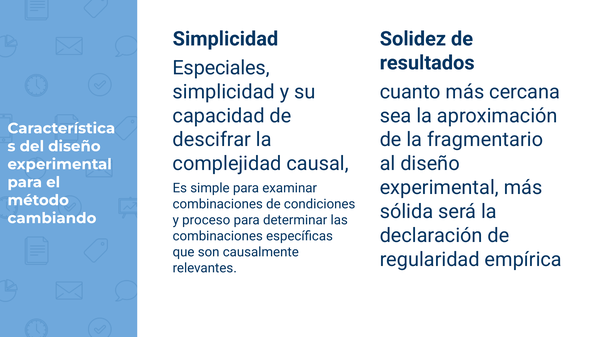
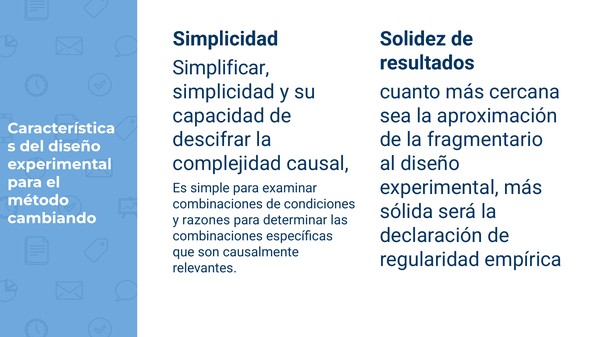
Especiales: Especiales -> Simplificar
proceso: proceso -> razones
